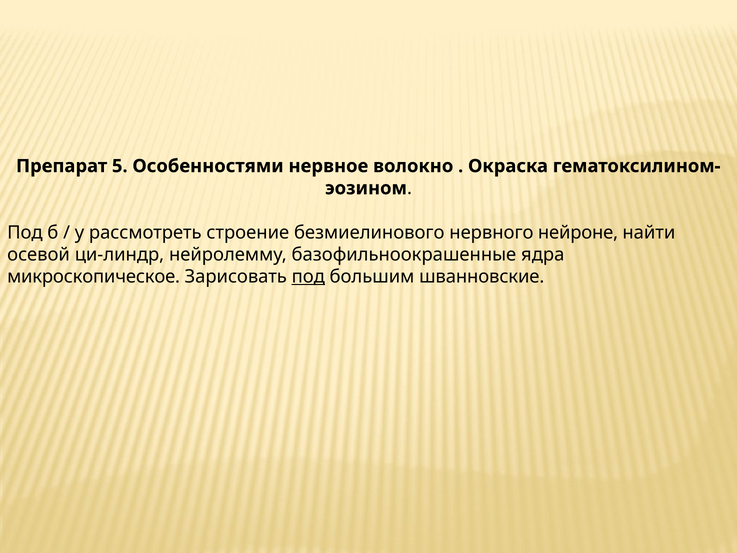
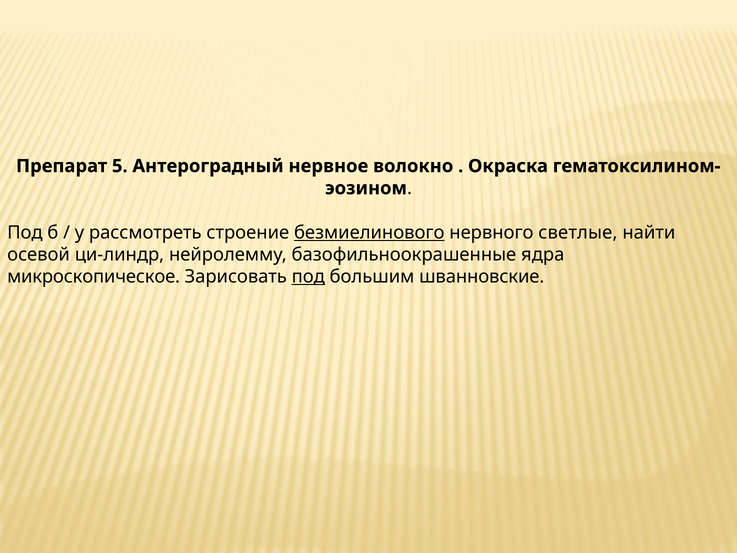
Особенностями: Особенностями -> Антероградный
безмиелинового underline: none -> present
нейроне: нейроне -> светлые
